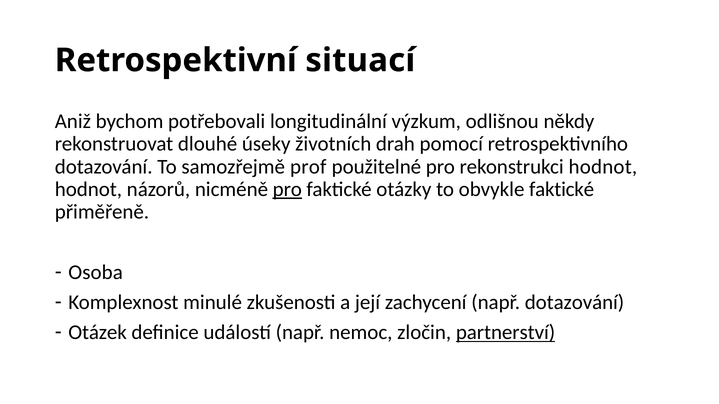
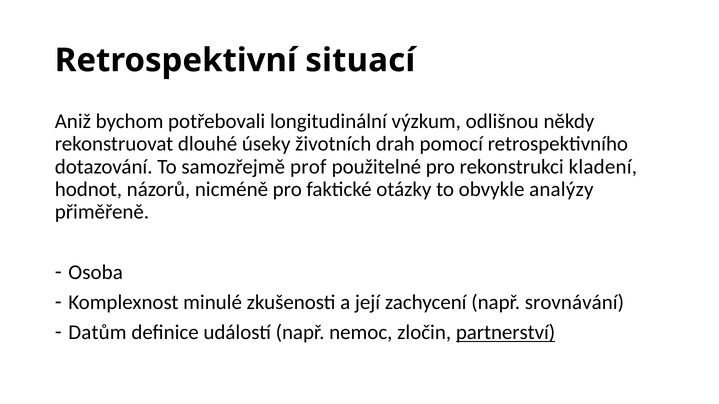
rekonstrukci hodnot: hodnot -> kladení
pro at (287, 190) underline: present -> none
obvykle faktické: faktické -> analýzy
např dotazování: dotazování -> srovnávání
Otázek: Otázek -> Datům
